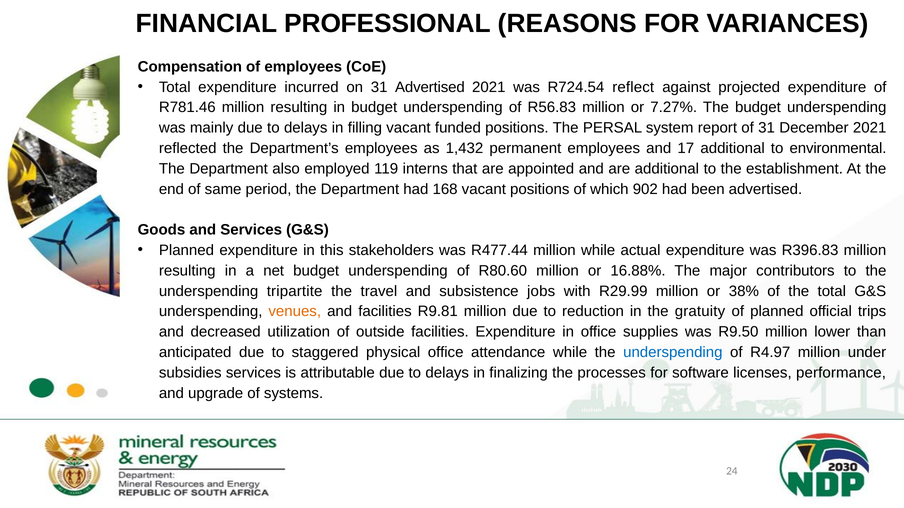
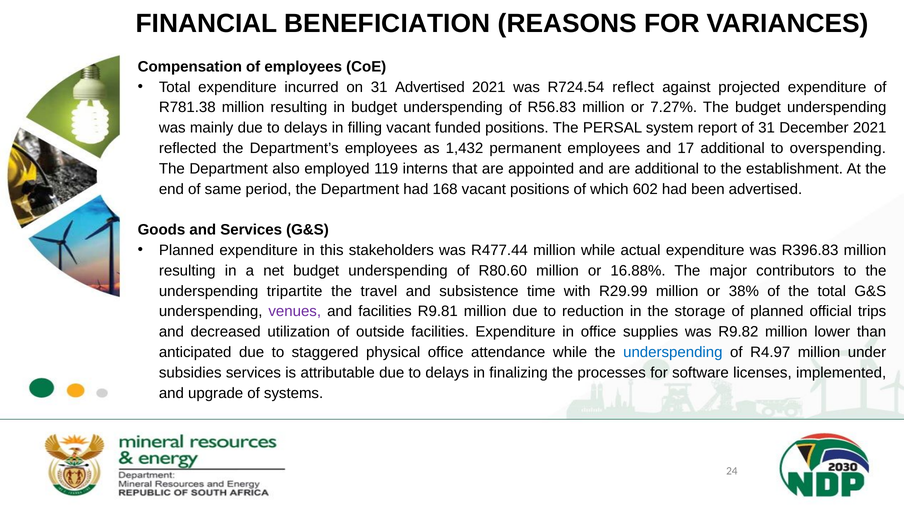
PROFESSIONAL: PROFESSIONAL -> BENEFICIATION
R781.46: R781.46 -> R781.38
environmental: environmental -> overspending
902: 902 -> 602
jobs: jobs -> time
venues colour: orange -> purple
gratuity: gratuity -> storage
R9.50: R9.50 -> R9.82
performance: performance -> implemented
